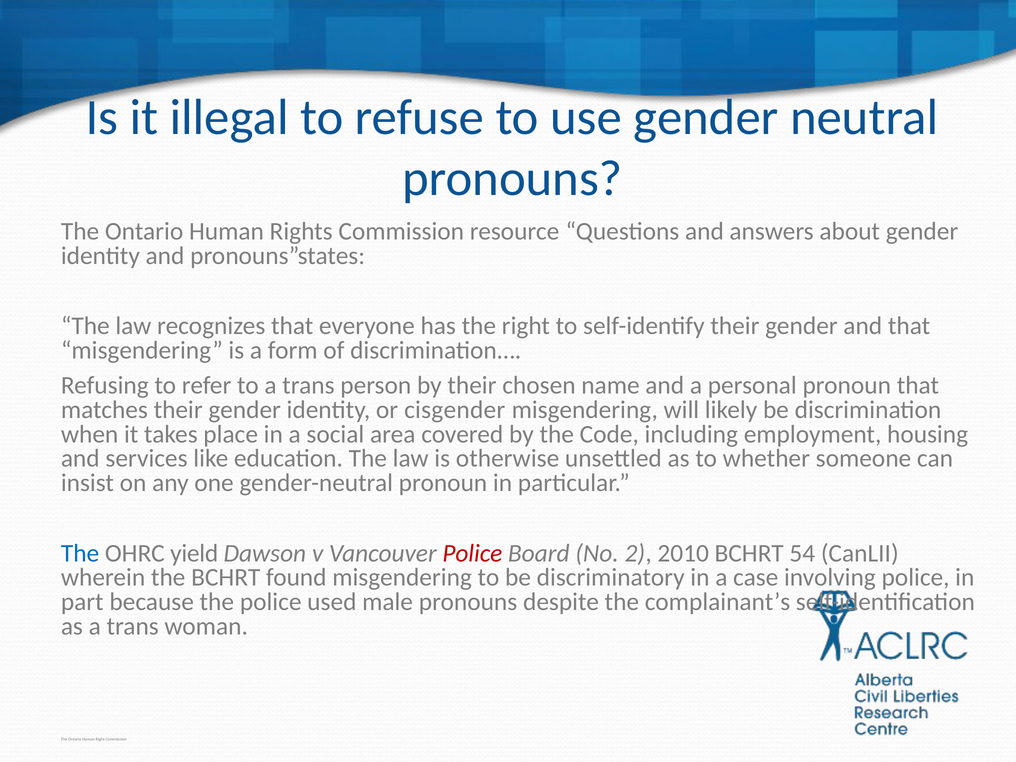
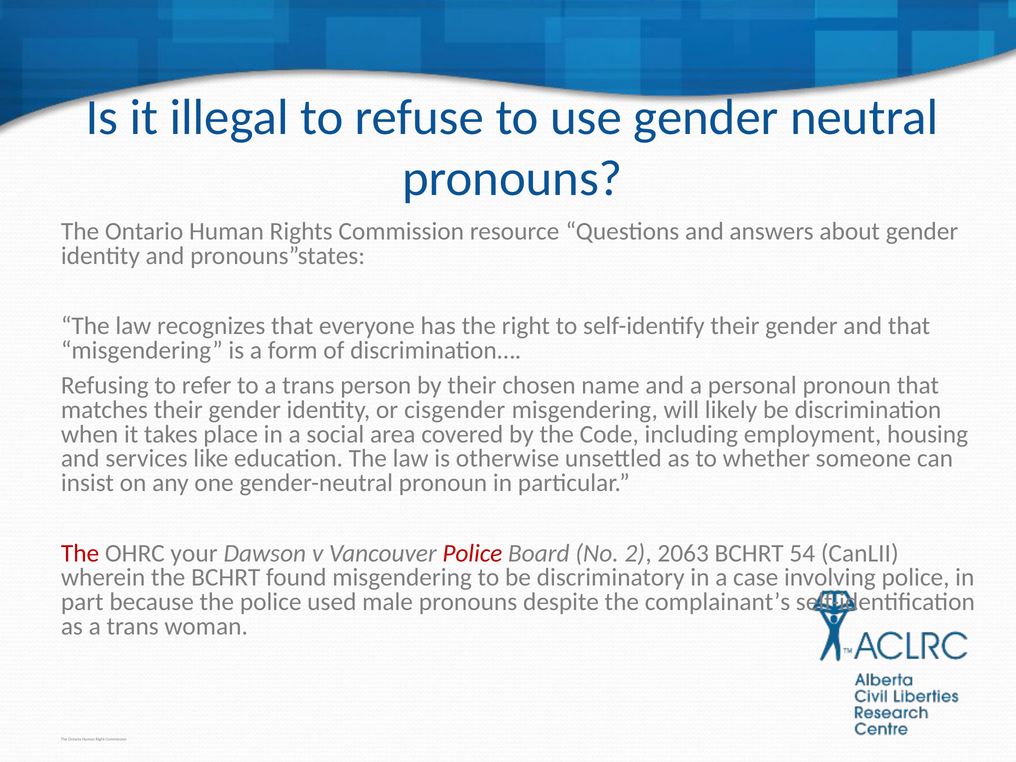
The at (80, 553) colour: blue -> red
yield: yield -> your
2010: 2010 -> 2063
